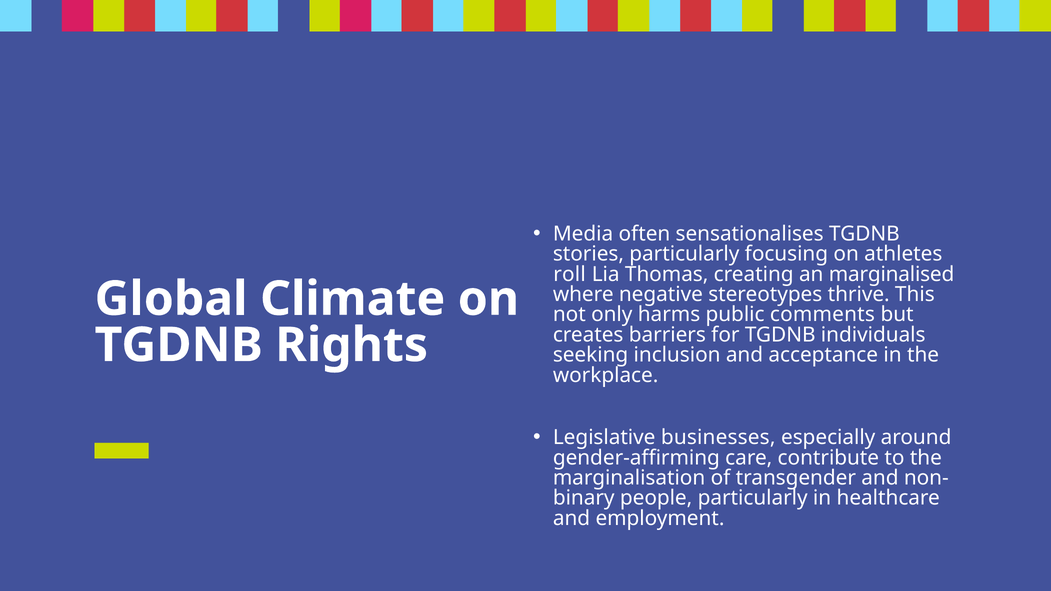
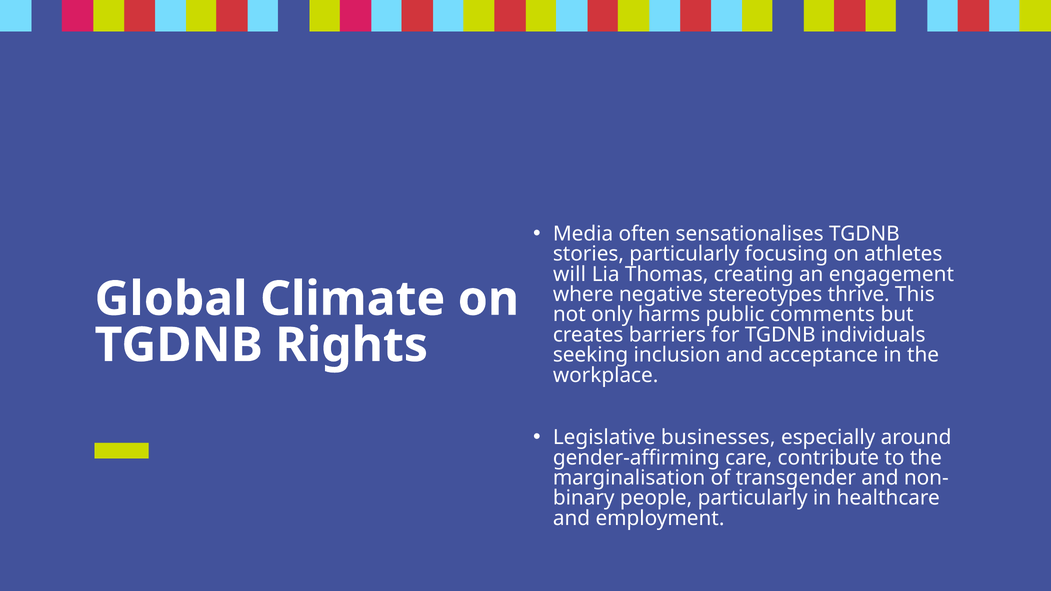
roll: roll -> will
marginalised: marginalised -> engagement
